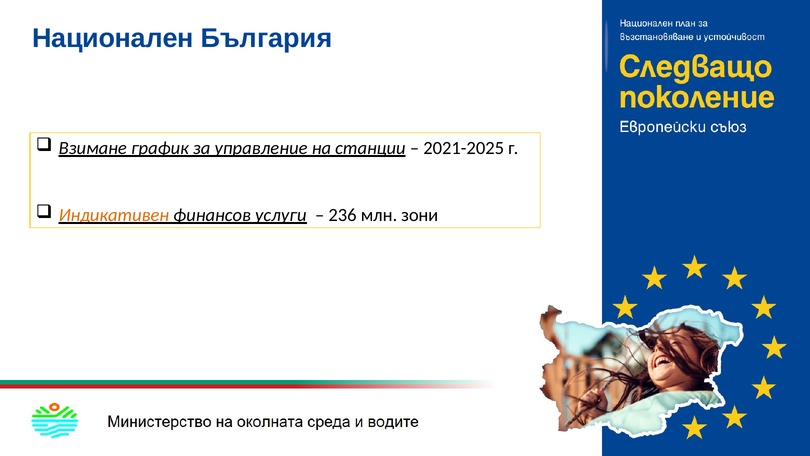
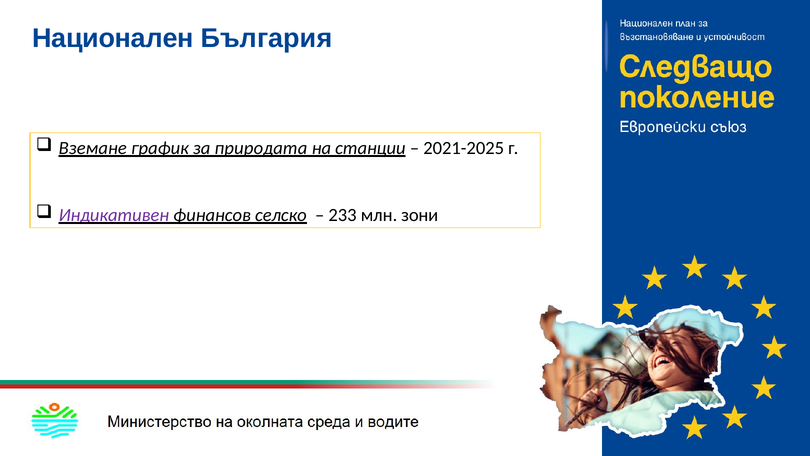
Взимане: Взимане -> Вземане
управление: управление -> природата
Индикативен colour: orange -> purple
услуги: услуги -> селско
236: 236 -> 233
